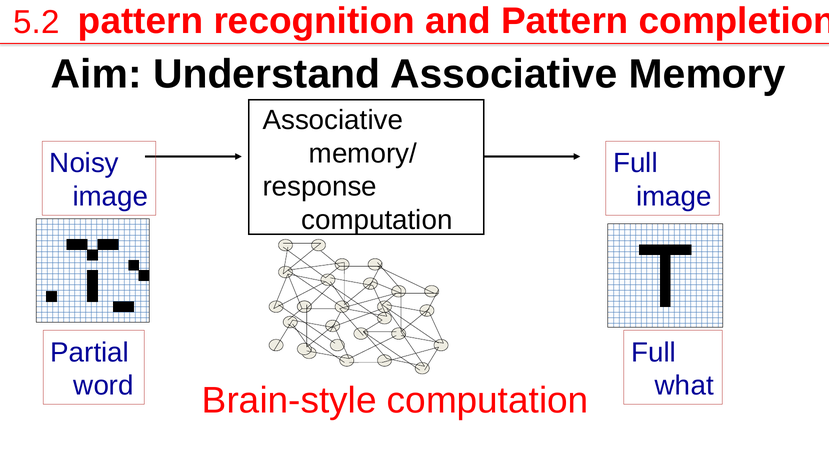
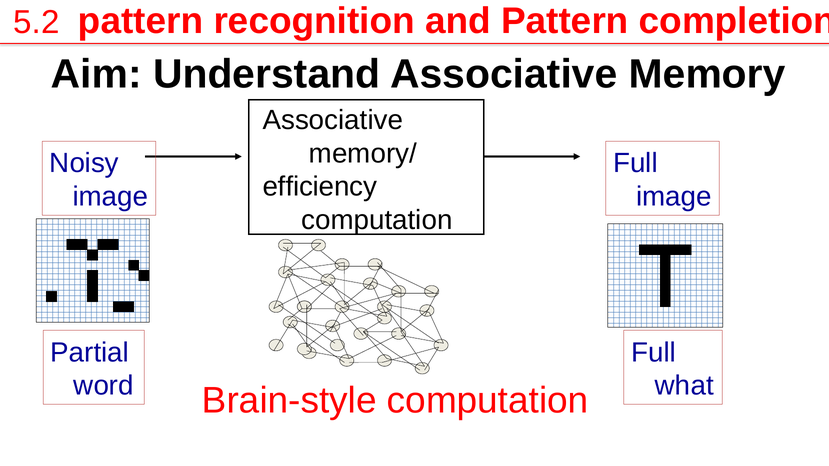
response: response -> efficiency
